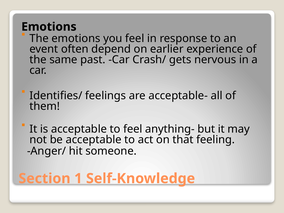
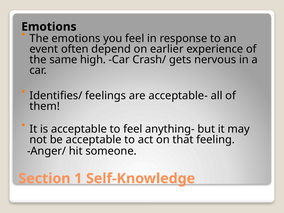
past: past -> high
